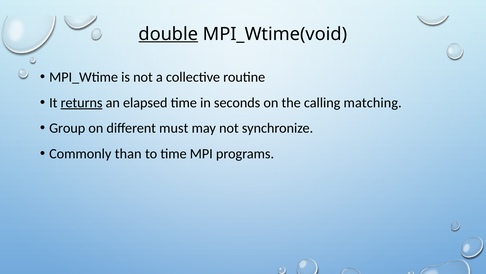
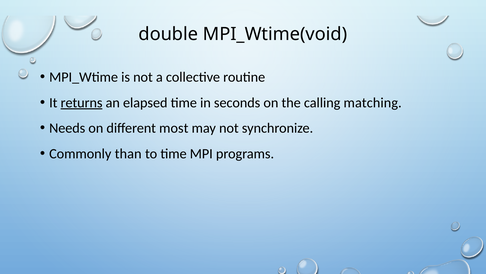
double underline: present -> none
Group: Group -> Needs
must: must -> most
